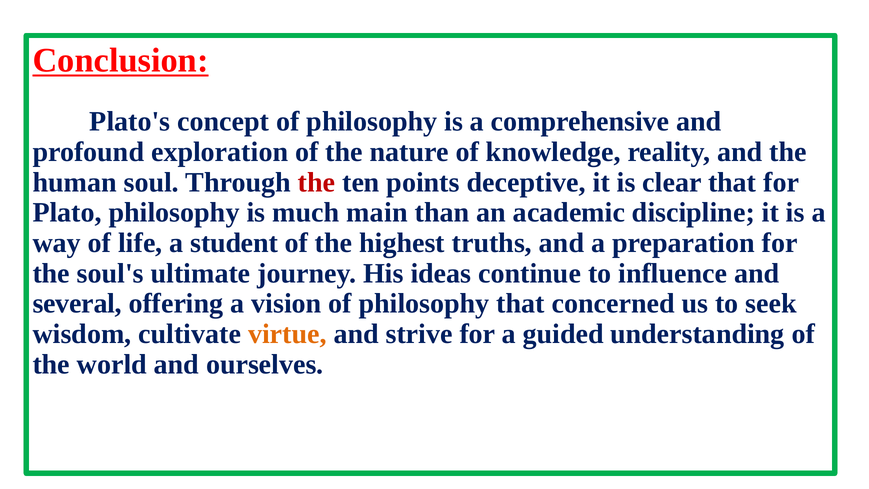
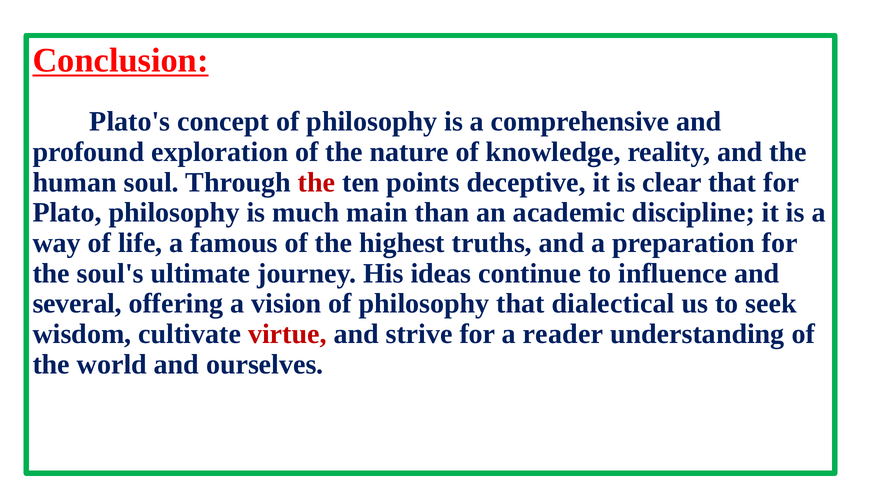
student: student -> famous
concerned: concerned -> dialectical
virtue colour: orange -> red
guided: guided -> reader
